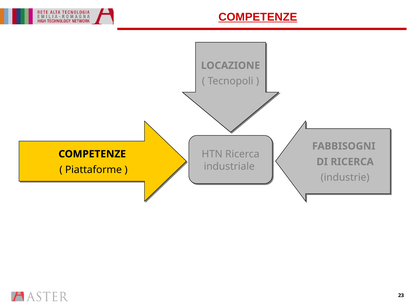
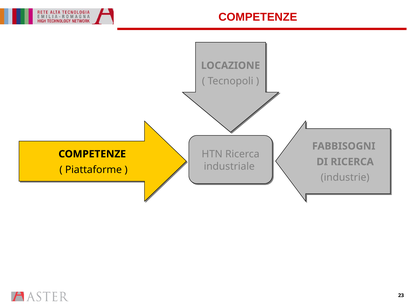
COMPETENZE at (258, 17) underline: present -> none
